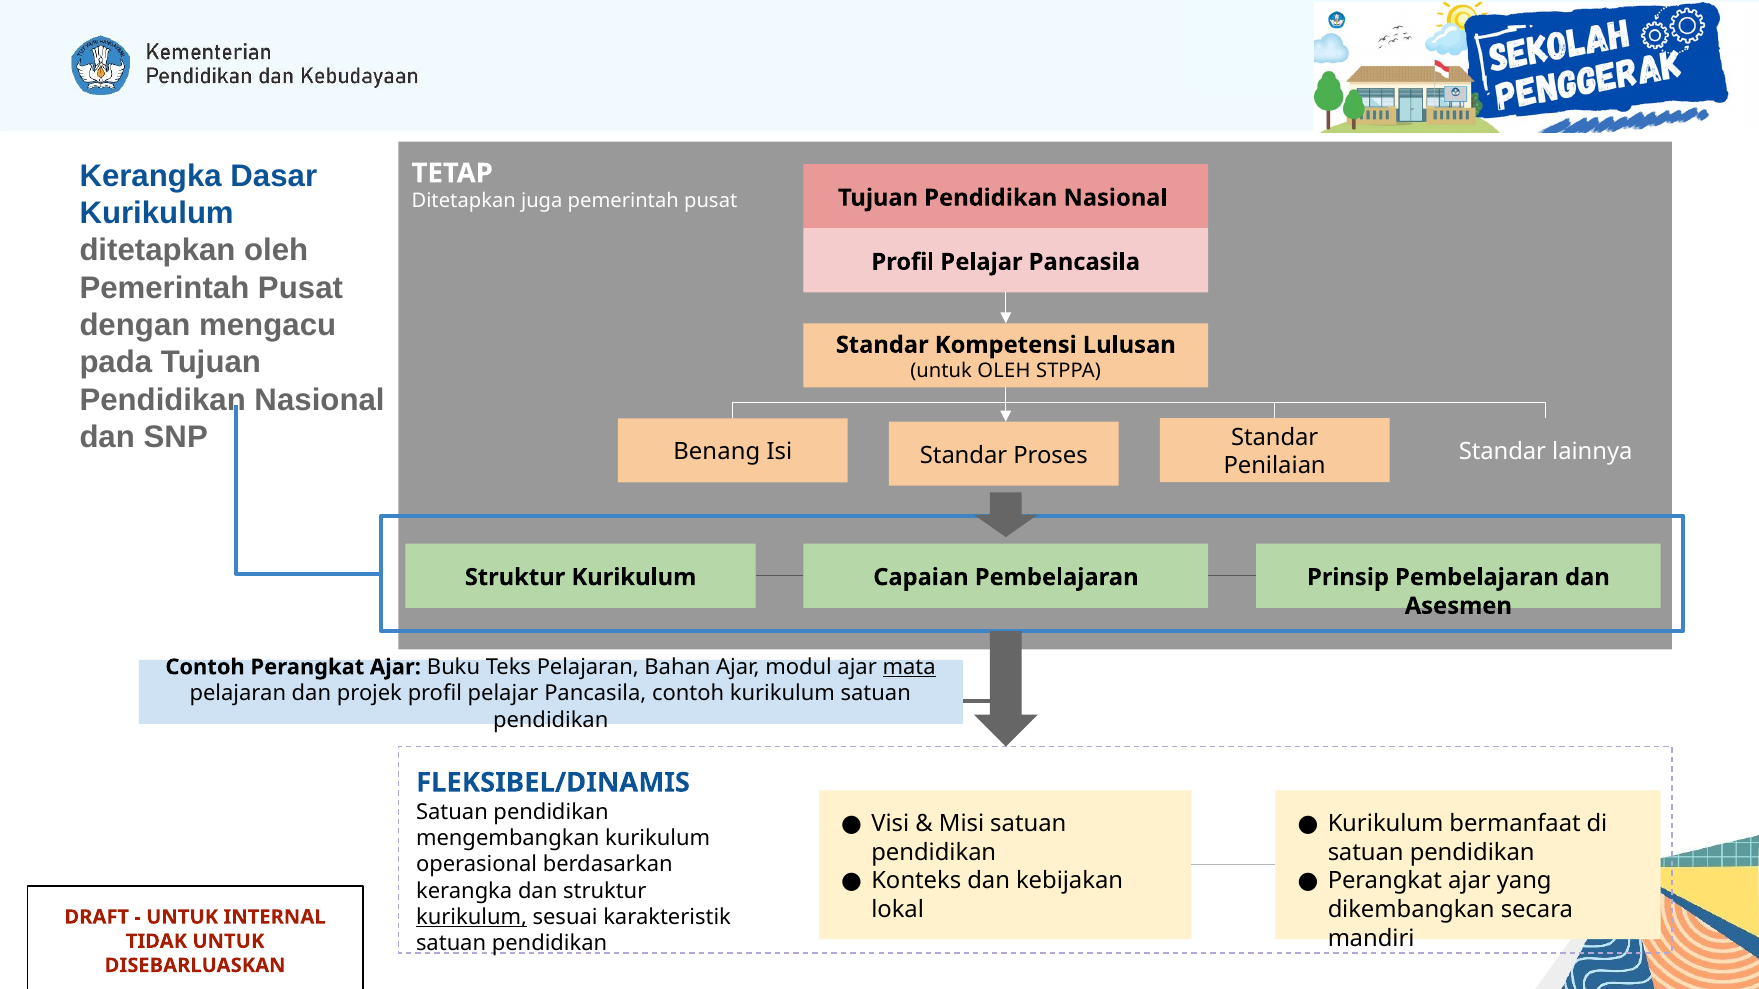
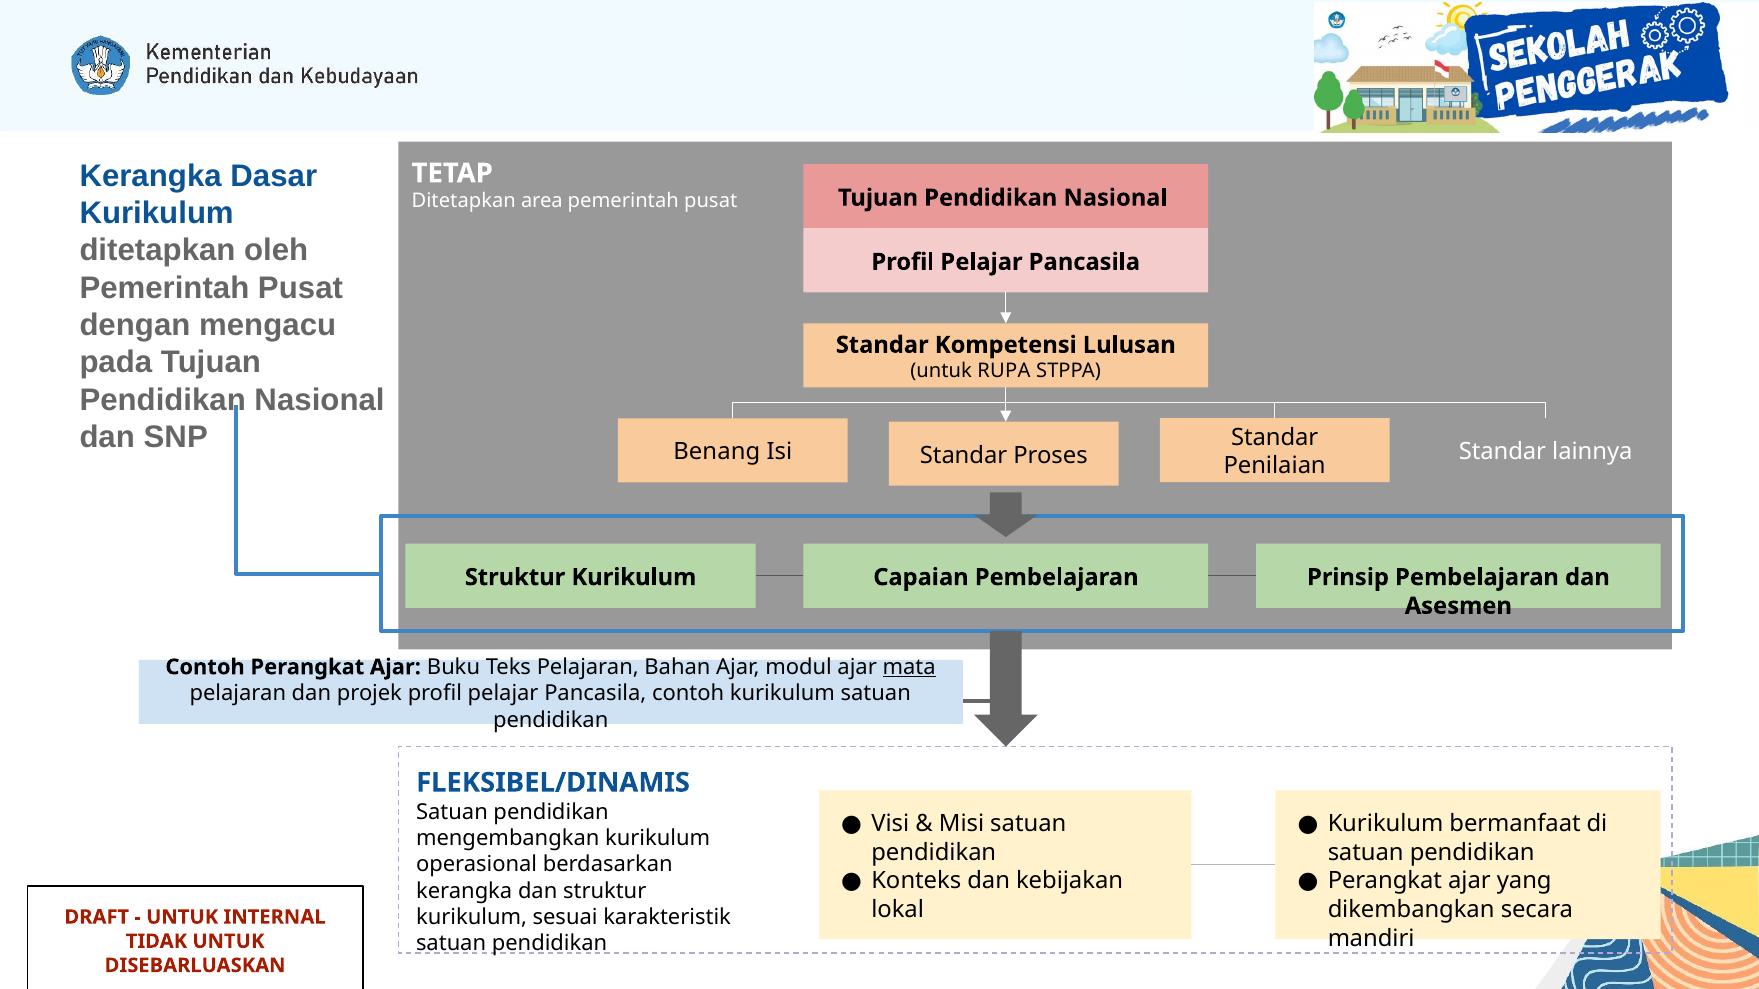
juga: juga -> area
untuk OLEH: OLEH -> RUPA
kurikulum at (472, 918) underline: present -> none
